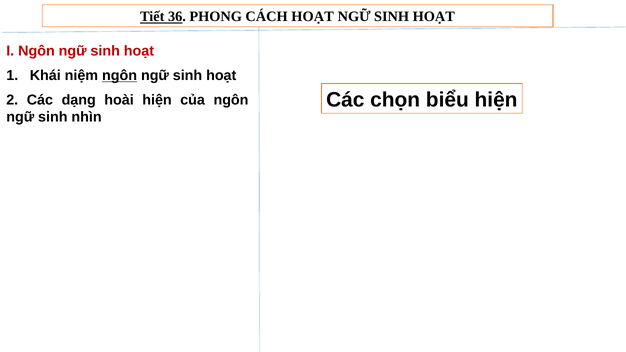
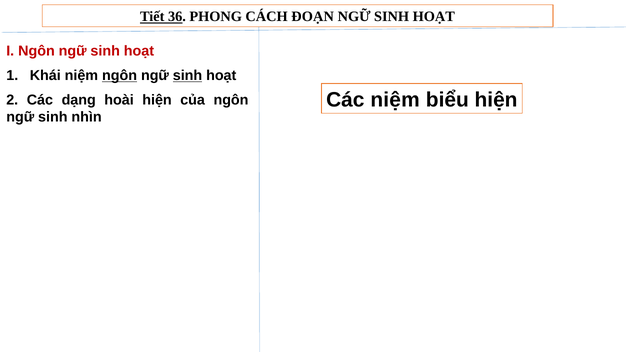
CÁCH HOẠT: HOẠT -> ĐOẠN
sinh at (188, 76) underline: none -> present
Các chọn: chọn -> niệm
